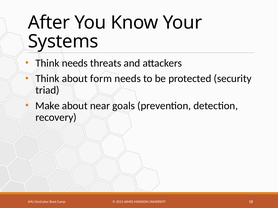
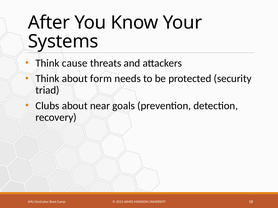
Think needs: needs -> cause
Make: Make -> Clubs
